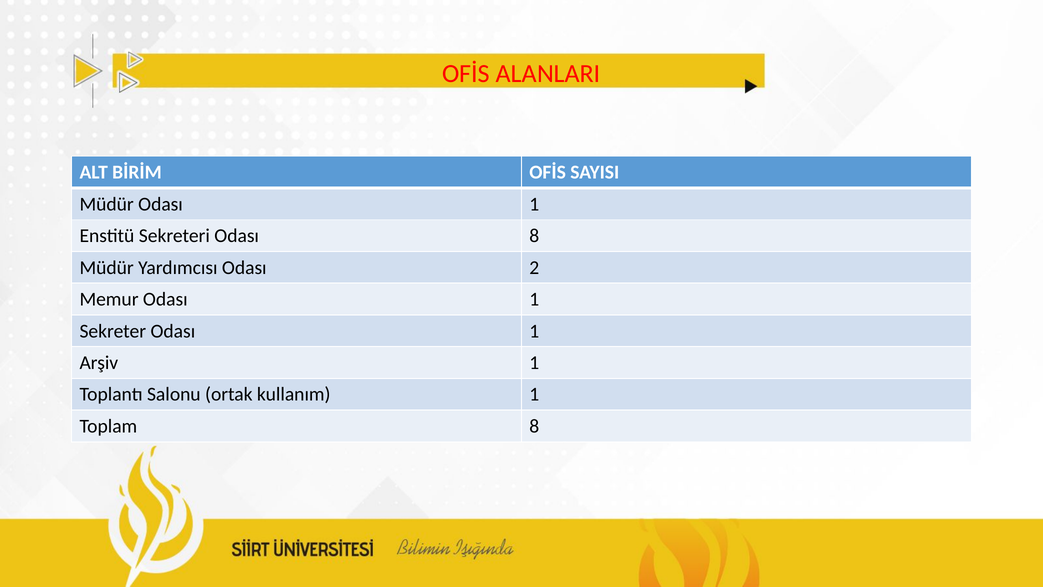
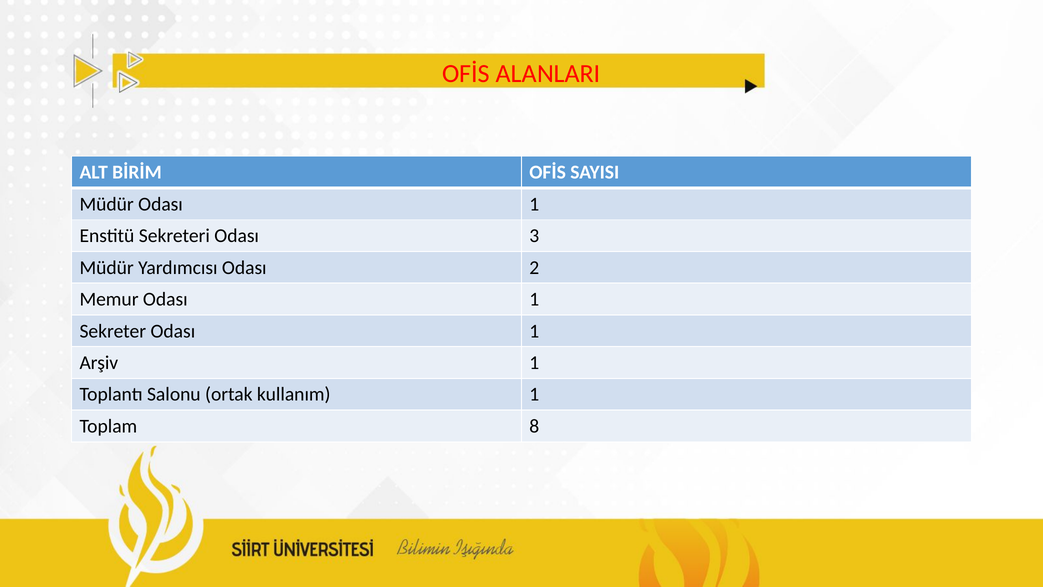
Odası 8: 8 -> 3
